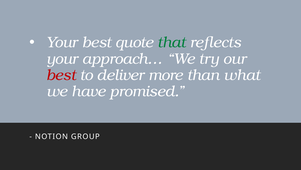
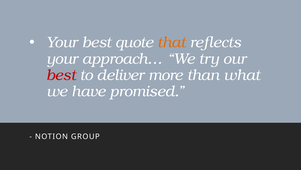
that colour: green -> orange
